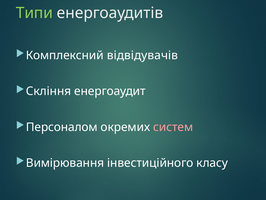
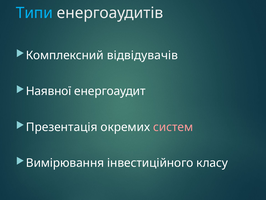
Типи colour: light green -> light blue
Скління: Скління -> Наявної
Персоналом: Персоналом -> Презентація
